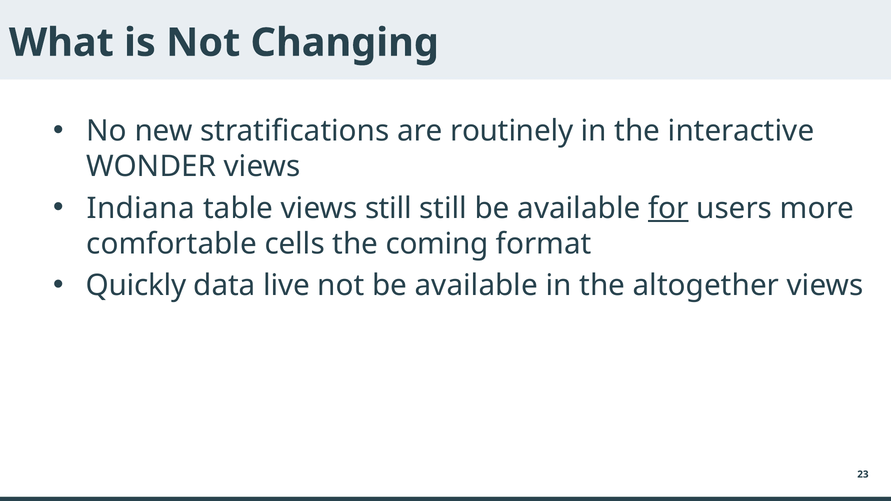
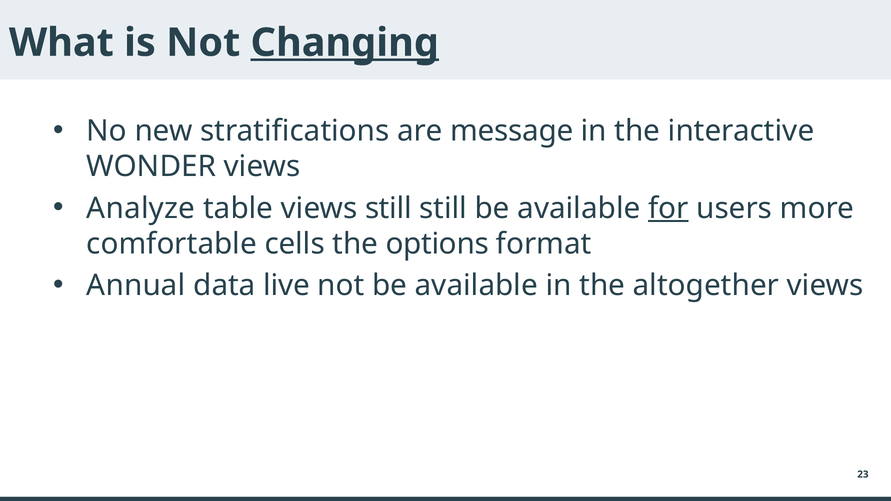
Changing underline: none -> present
routinely: routinely -> message
Indiana: Indiana -> Analyze
coming: coming -> options
Quickly: Quickly -> Annual
